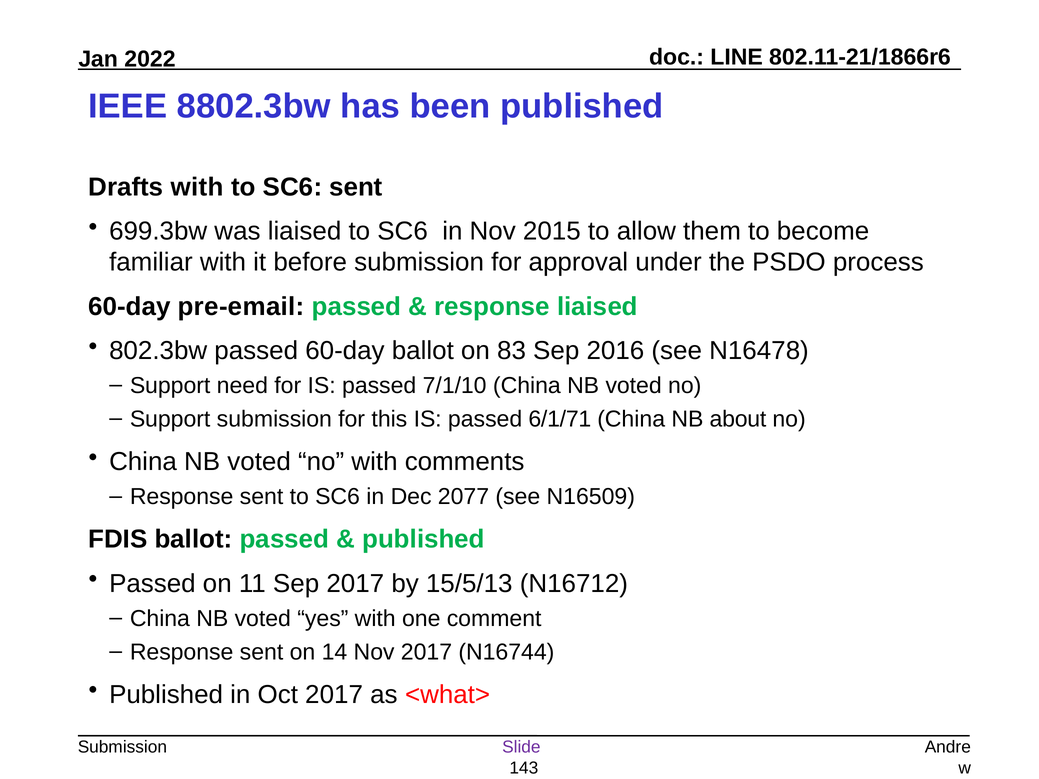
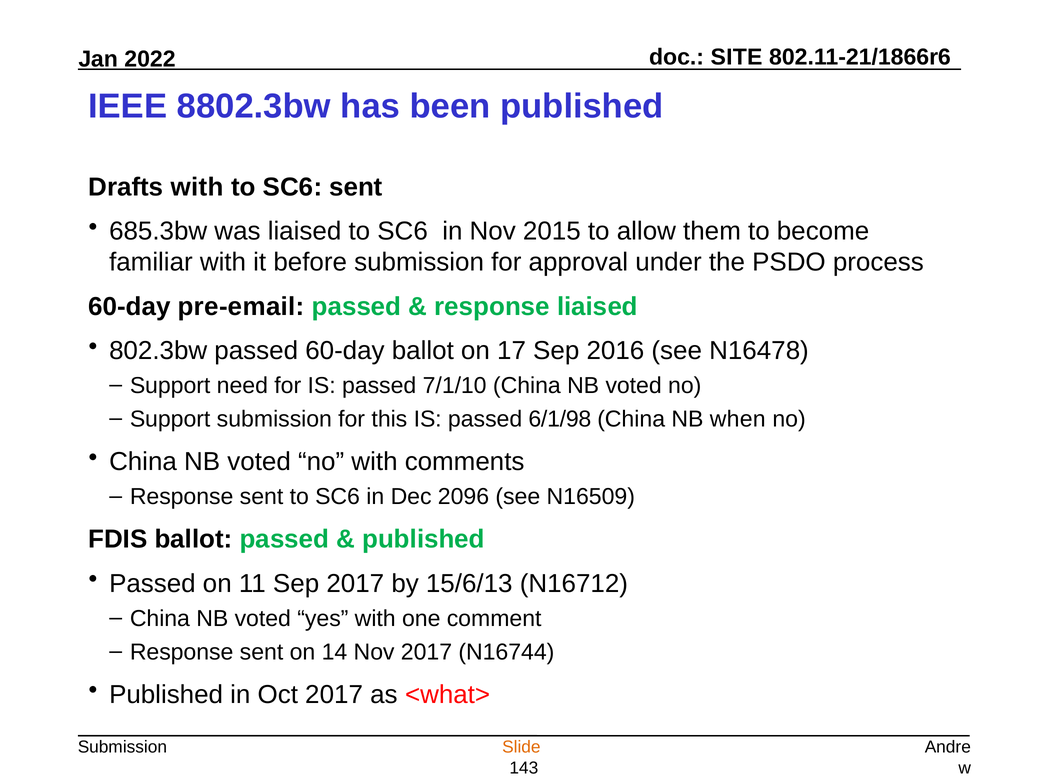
LINE: LINE -> SITE
699.3bw: 699.3bw -> 685.3bw
83: 83 -> 17
6/1/71: 6/1/71 -> 6/1/98
about: about -> when
2077: 2077 -> 2096
15/5/13: 15/5/13 -> 15/6/13
Slide colour: purple -> orange
